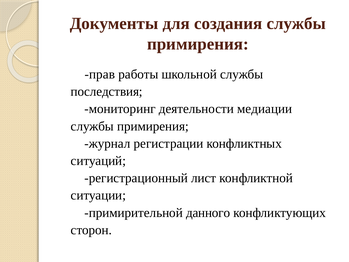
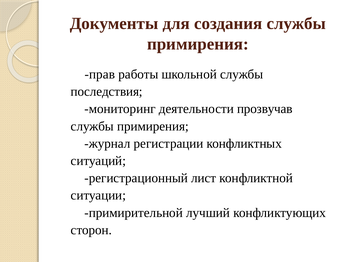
медиации: медиации -> прозвучав
данного: данного -> лучший
